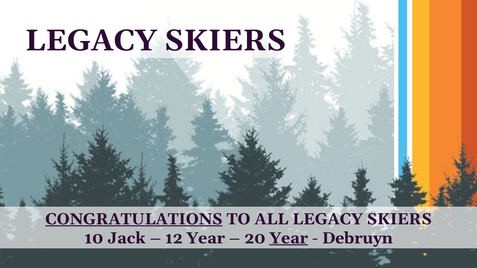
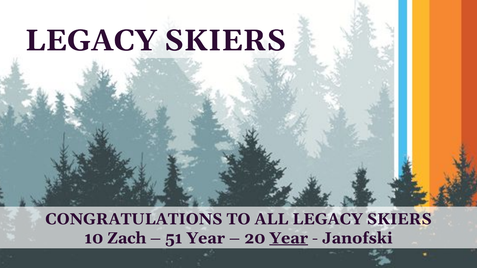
CONGRATULATIONS underline: present -> none
Jack: Jack -> Zach
12: 12 -> 51
Debruyn: Debruyn -> Janofski
